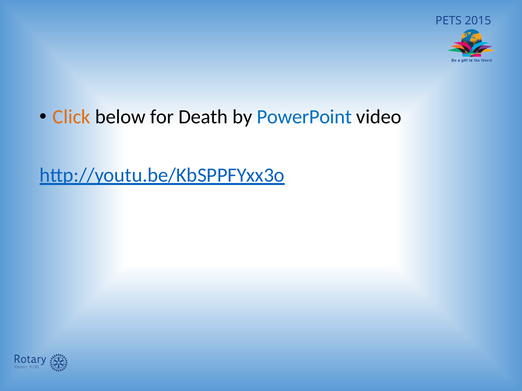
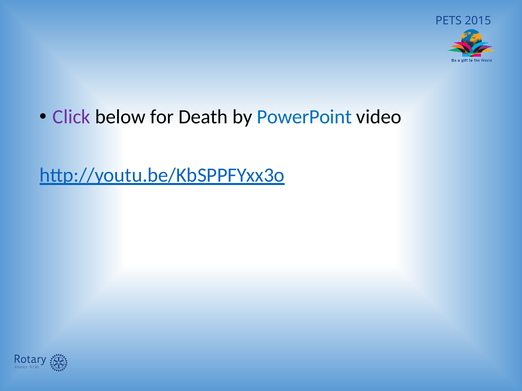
Click colour: orange -> purple
